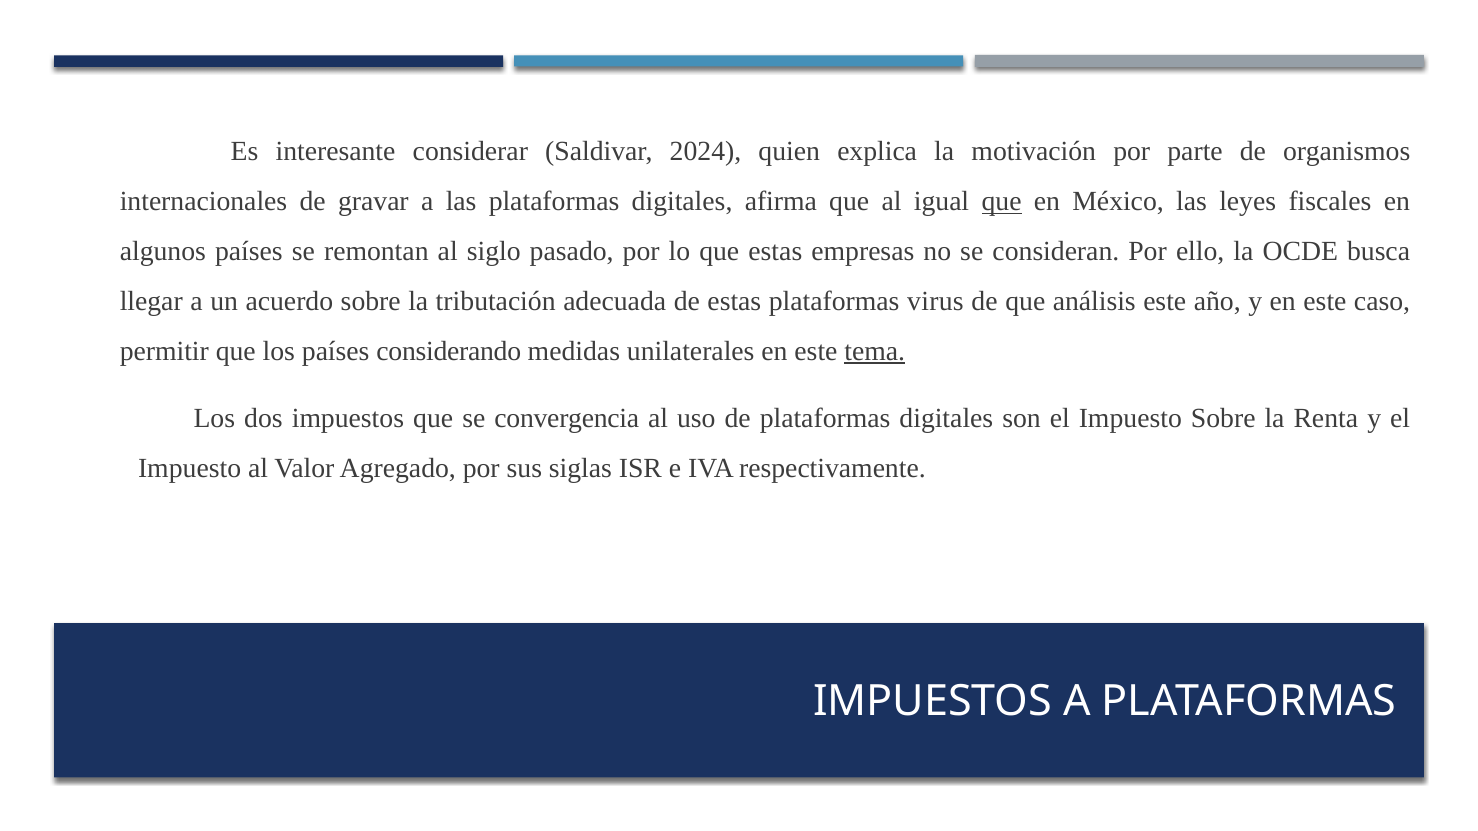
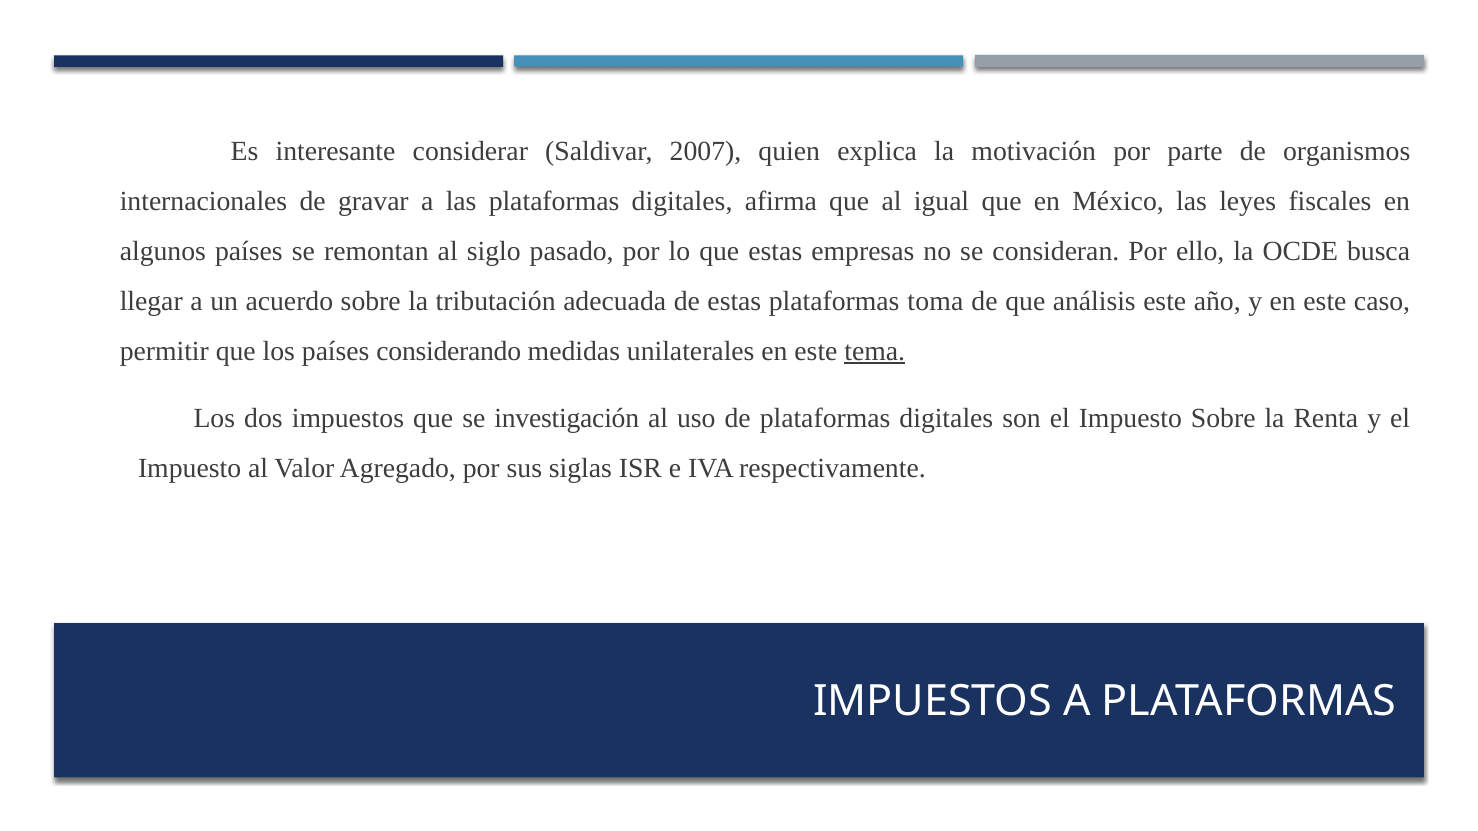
2024: 2024 -> 2007
que at (1002, 202) underline: present -> none
virus: virus -> toma
convergencia: convergencia -> investigación
